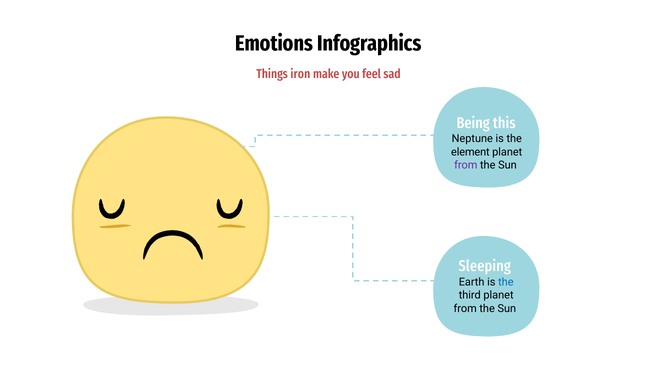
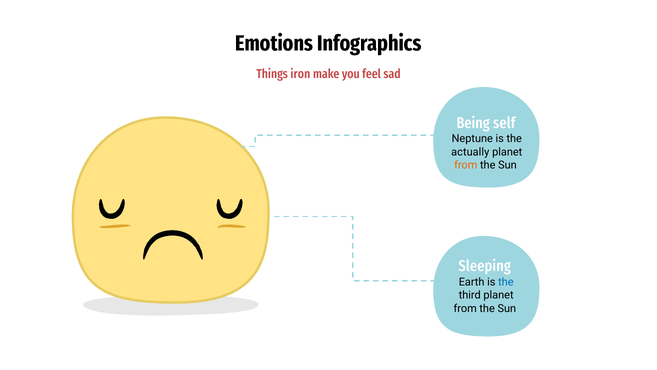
this: this -> self
element: element -> actually
from at (466, 165) colour: purple -> orange
